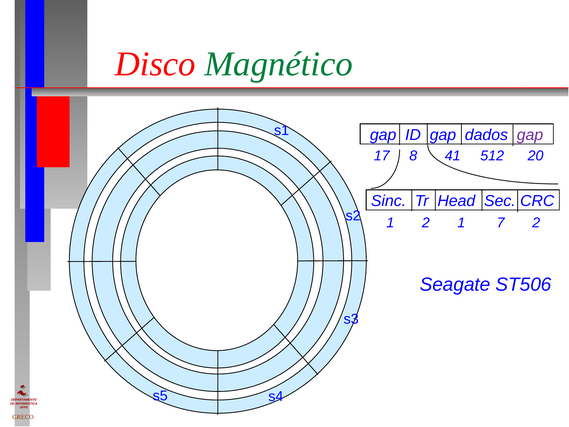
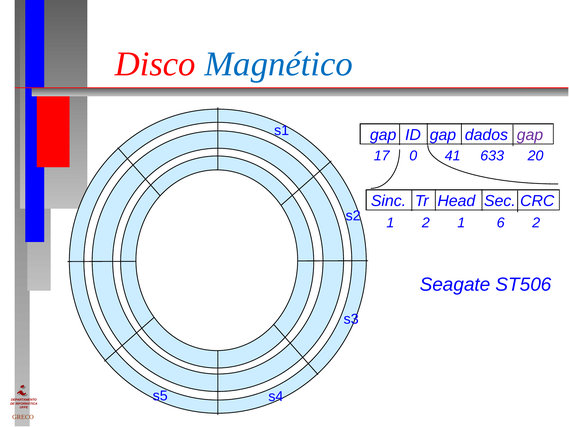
Magnético colour: green -> blue
8: 8 -> 0
512: 512 -> 633
7: 7 -> 6
